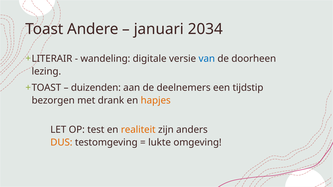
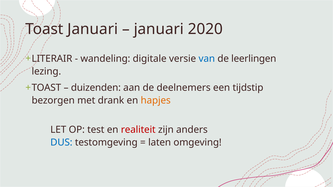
Toast Andere: Andere -> Januari
2034: 2034 -> 2020
doorheen: doorheen -> leerlingen
realiteit colour: orange -> red
DUS colour: orange -> blue
lukte: lukte -> laten
